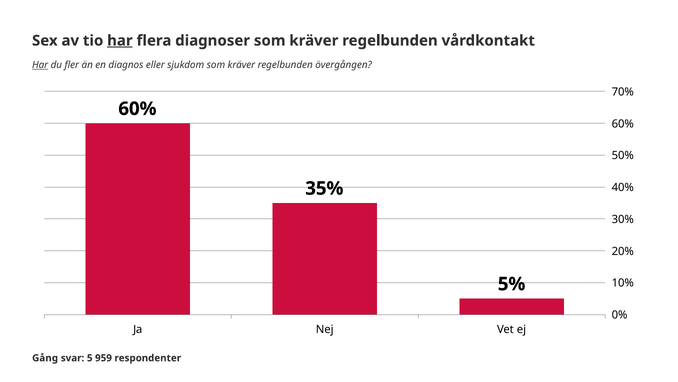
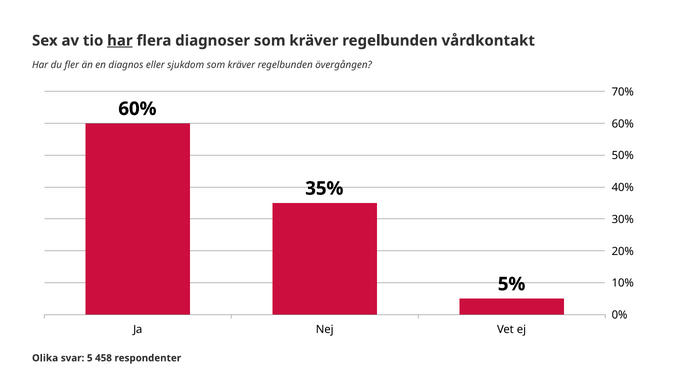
Har at (40, 65) underline: present -> none
Gång: Gång -> Olika
959: 959 -> 458
